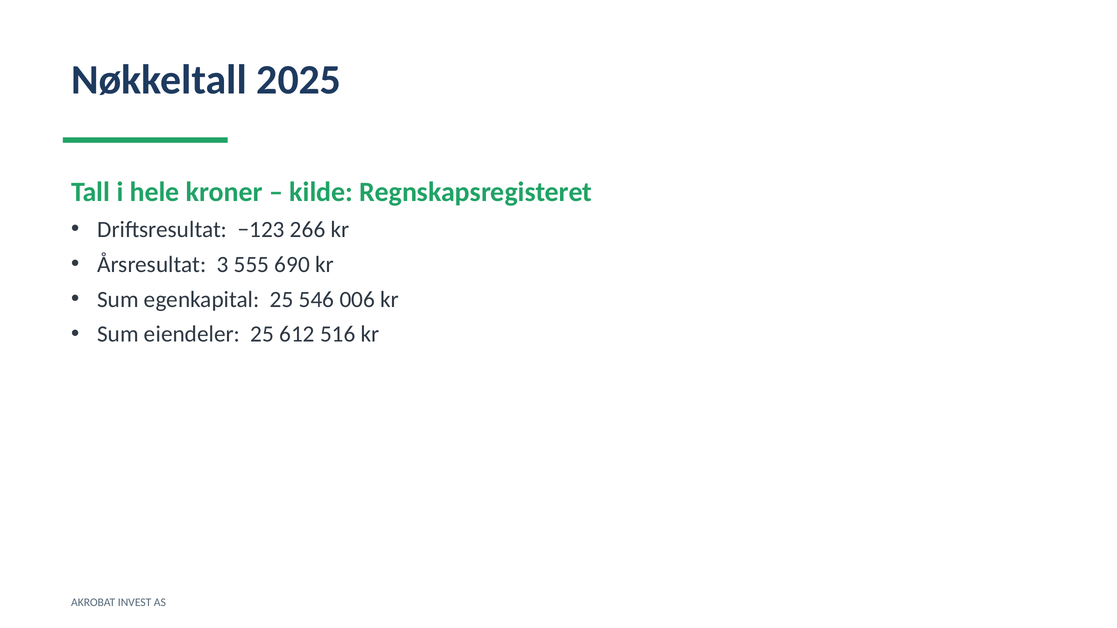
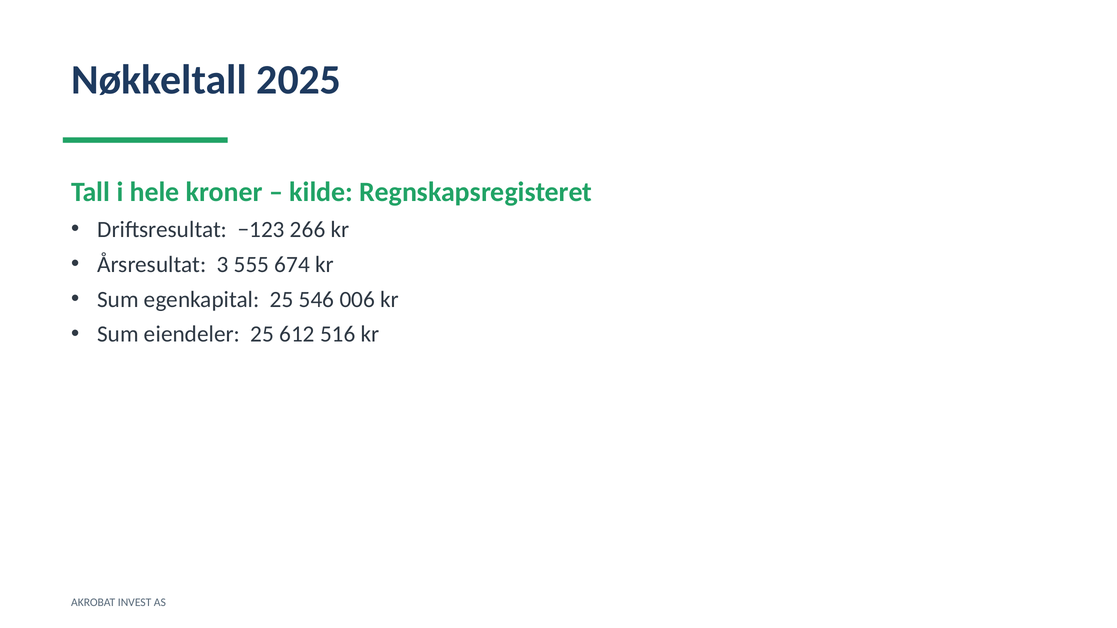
690: 690 -> 674
